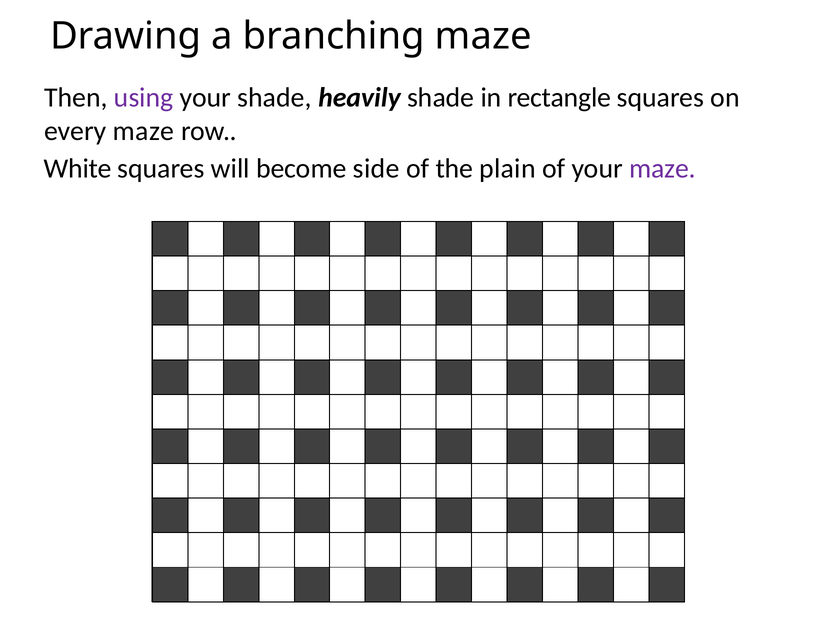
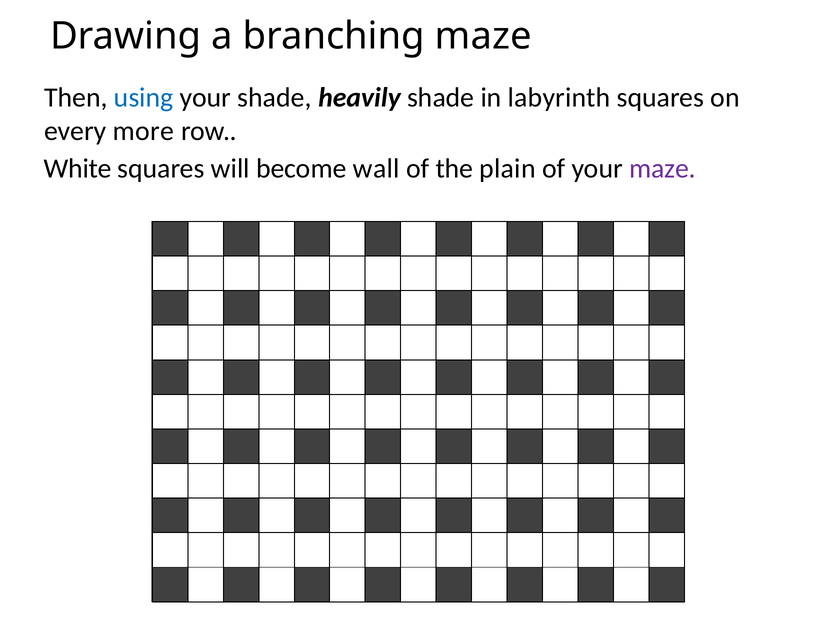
using colour: purple -> blue
rectangle: rectangle -> labyrinth
every maze: maze -> more
side: side -> wall
